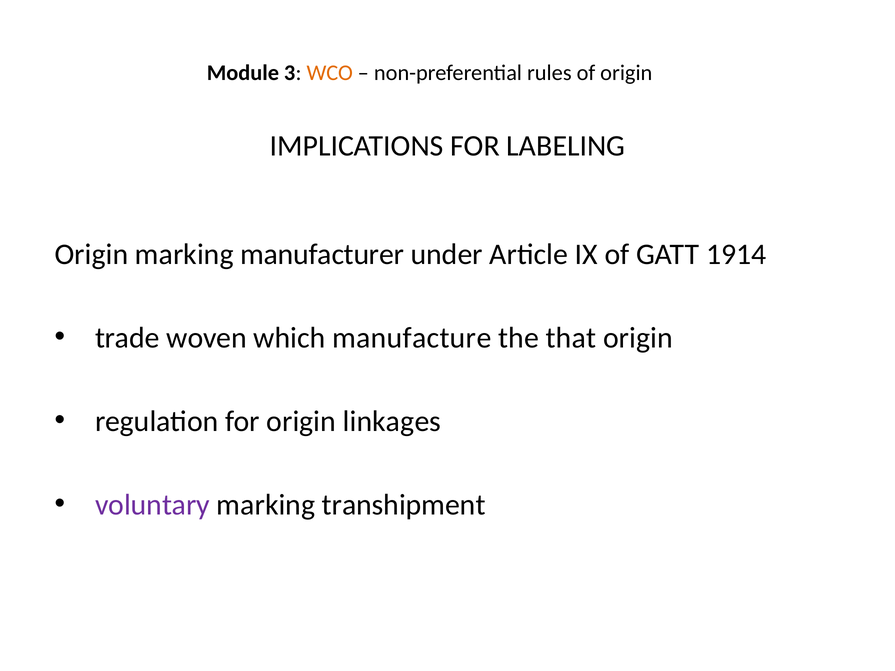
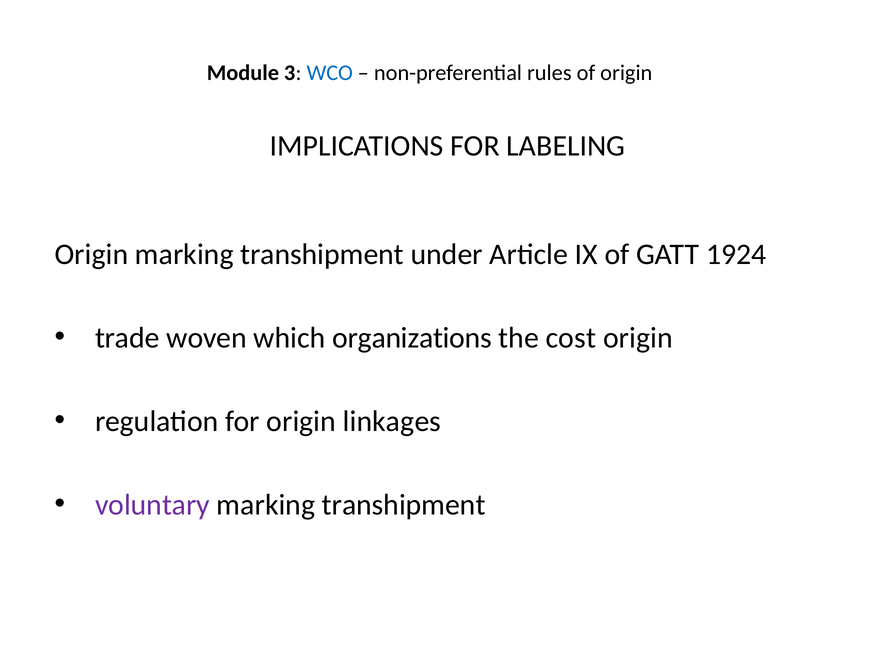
WCO colour: orange -> blue
Origin marking manufacturer: manufacturer -> transhipment
1914: 1914 -> 1924
manufacture: manufacture -> organizations
that: that -> cost
